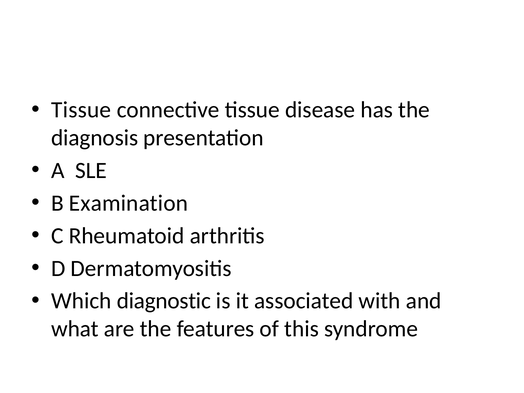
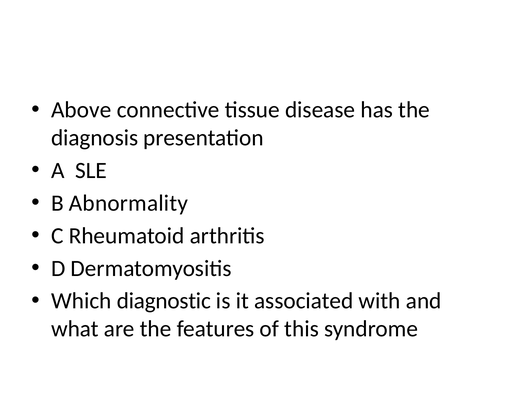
Tissue at (81, 110): Tissue -> Above
Examination: Examination -> Abnormality
